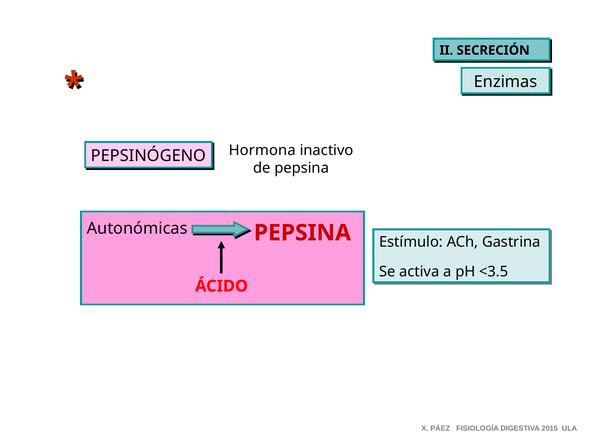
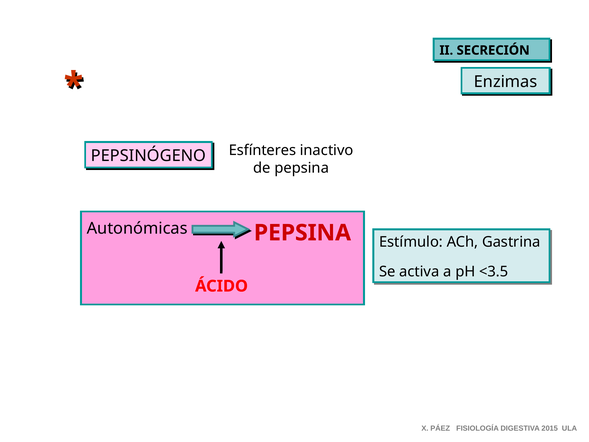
Hormona: Hormona -> Esfínteres
